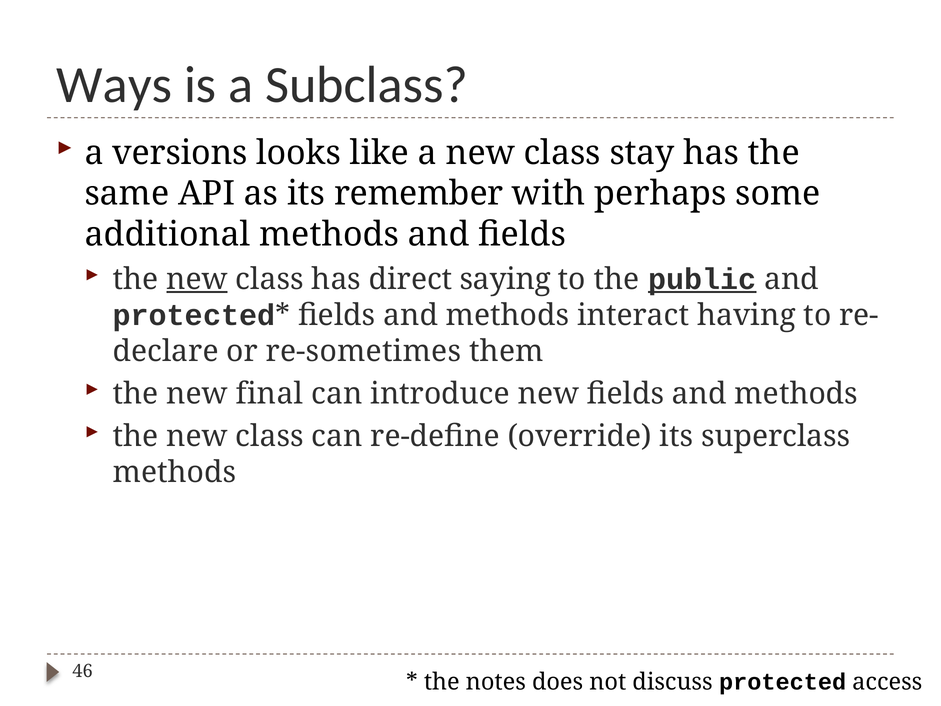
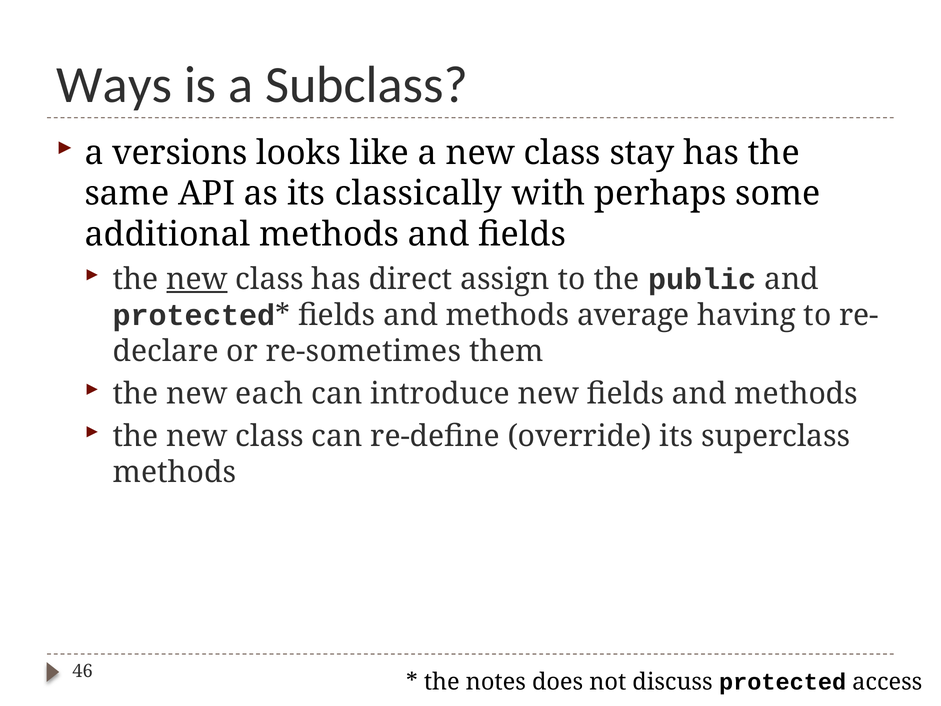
remember: remember -> classically
saying: saying -> assign
public underline: present -> none
interact: interact -> average
final: final -> each
